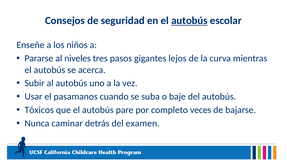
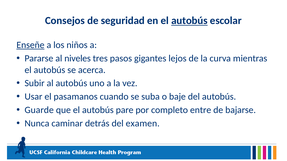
Enseñe underline: none -> present
Tóxicos: Tóxicos -> Guarde
veces: veces -> entre
